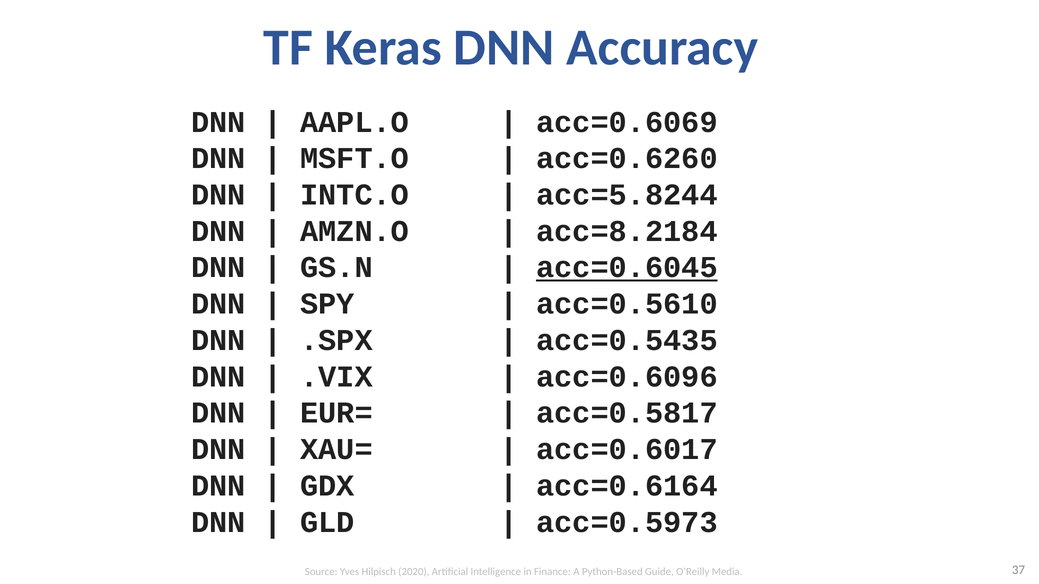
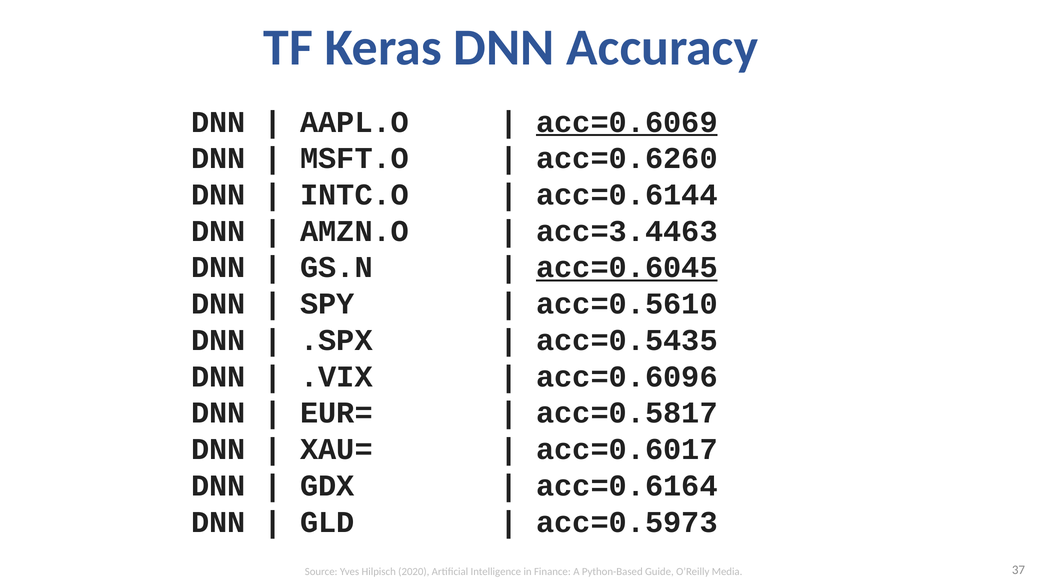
acc=0.6069 underline: none -> present
acc=5.8244: acc=5.8244 -> acc=0.6144
acc=8.2184: acc=8.2184 -> acc=3.4463
